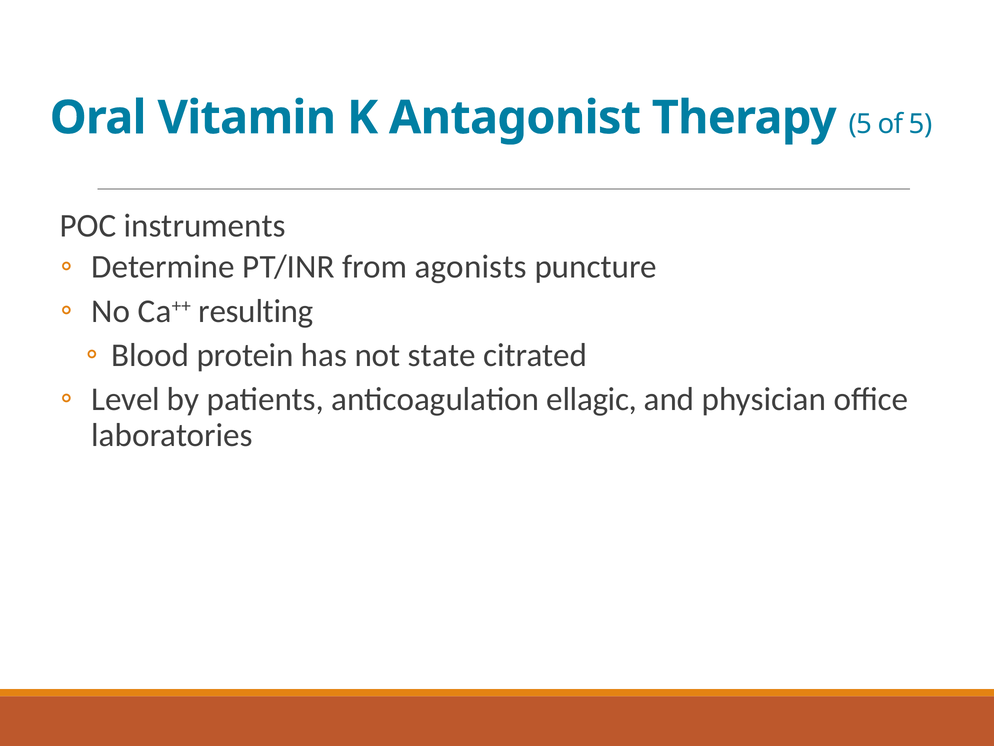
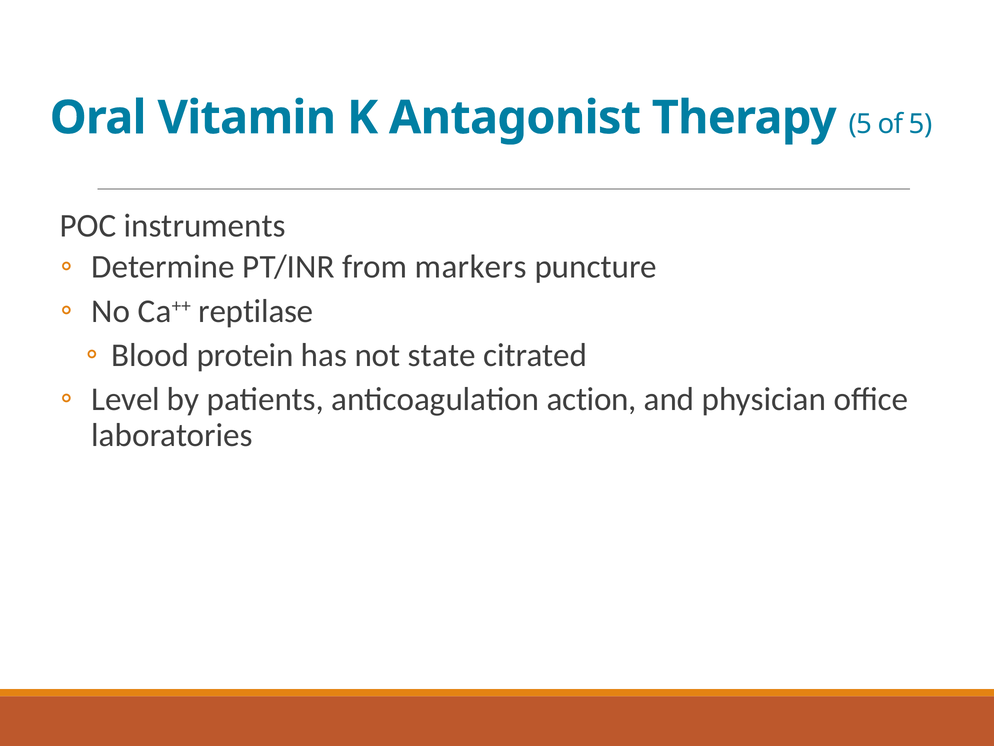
agonists: agonists -> markers
resulting: resulting -> reptilase
ellagic: ellagic -> action
